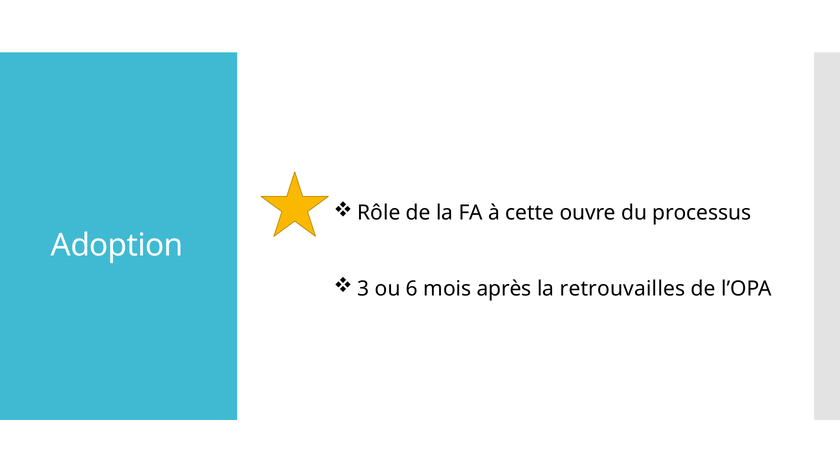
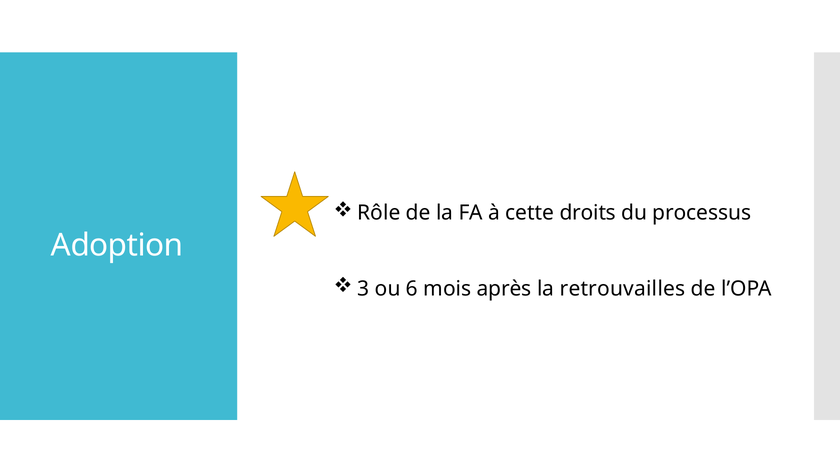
ouvre: ouvre -> droits
